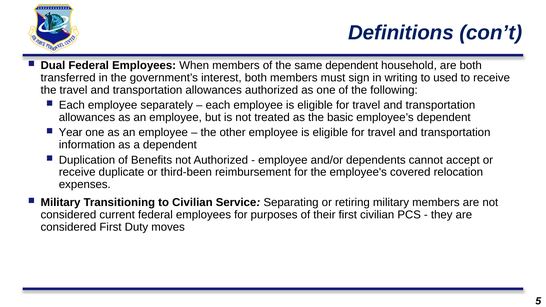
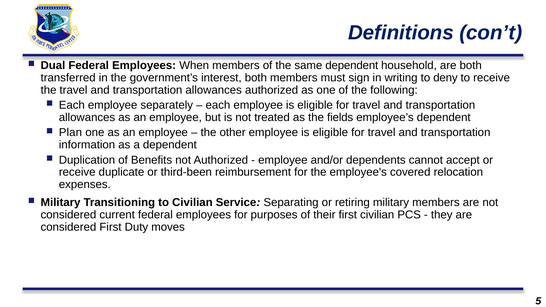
used: used -> deny
basic: basic -> fields
Year: Year -> Plan
